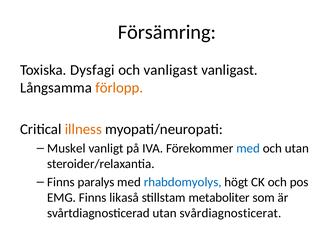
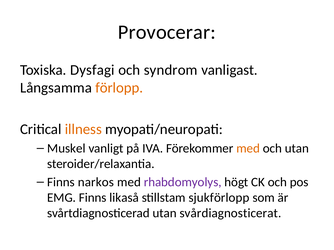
Försämring: Försämring -> Provocerar
och vanligast: vanligast -> syndrom
med at (248, 149) colour: blue -> orange
paralys: paralys -> narkos
rhabdomyolys colour: blue -> purple
metaboliter: metaboliter -> sjukförlopp
